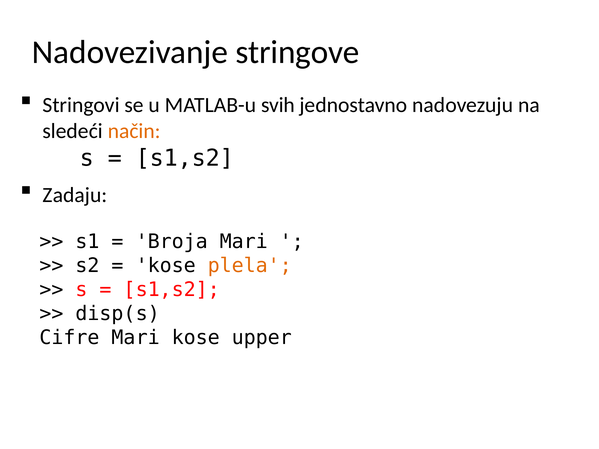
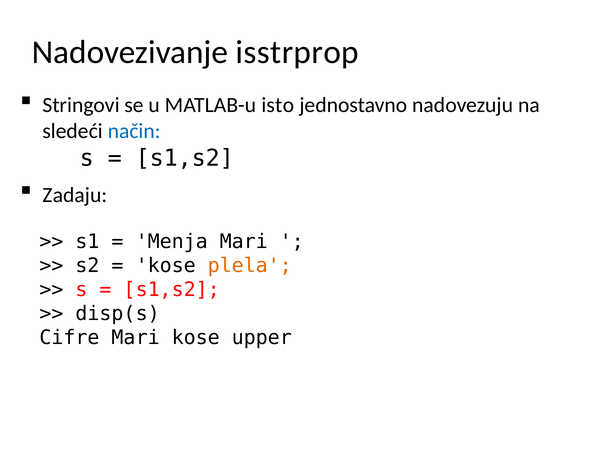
stringove: stringove -> isstrprop
svih: svih -> isto
način colour: orange -> blue
Broja: Broja -> Menja
